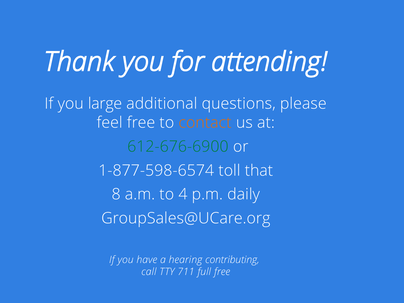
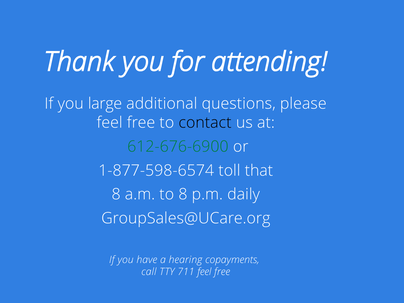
contact colour: orange -> black
to 4: 4 -> 8
contributing: contributing -> copayments
711 full: full -> feel
